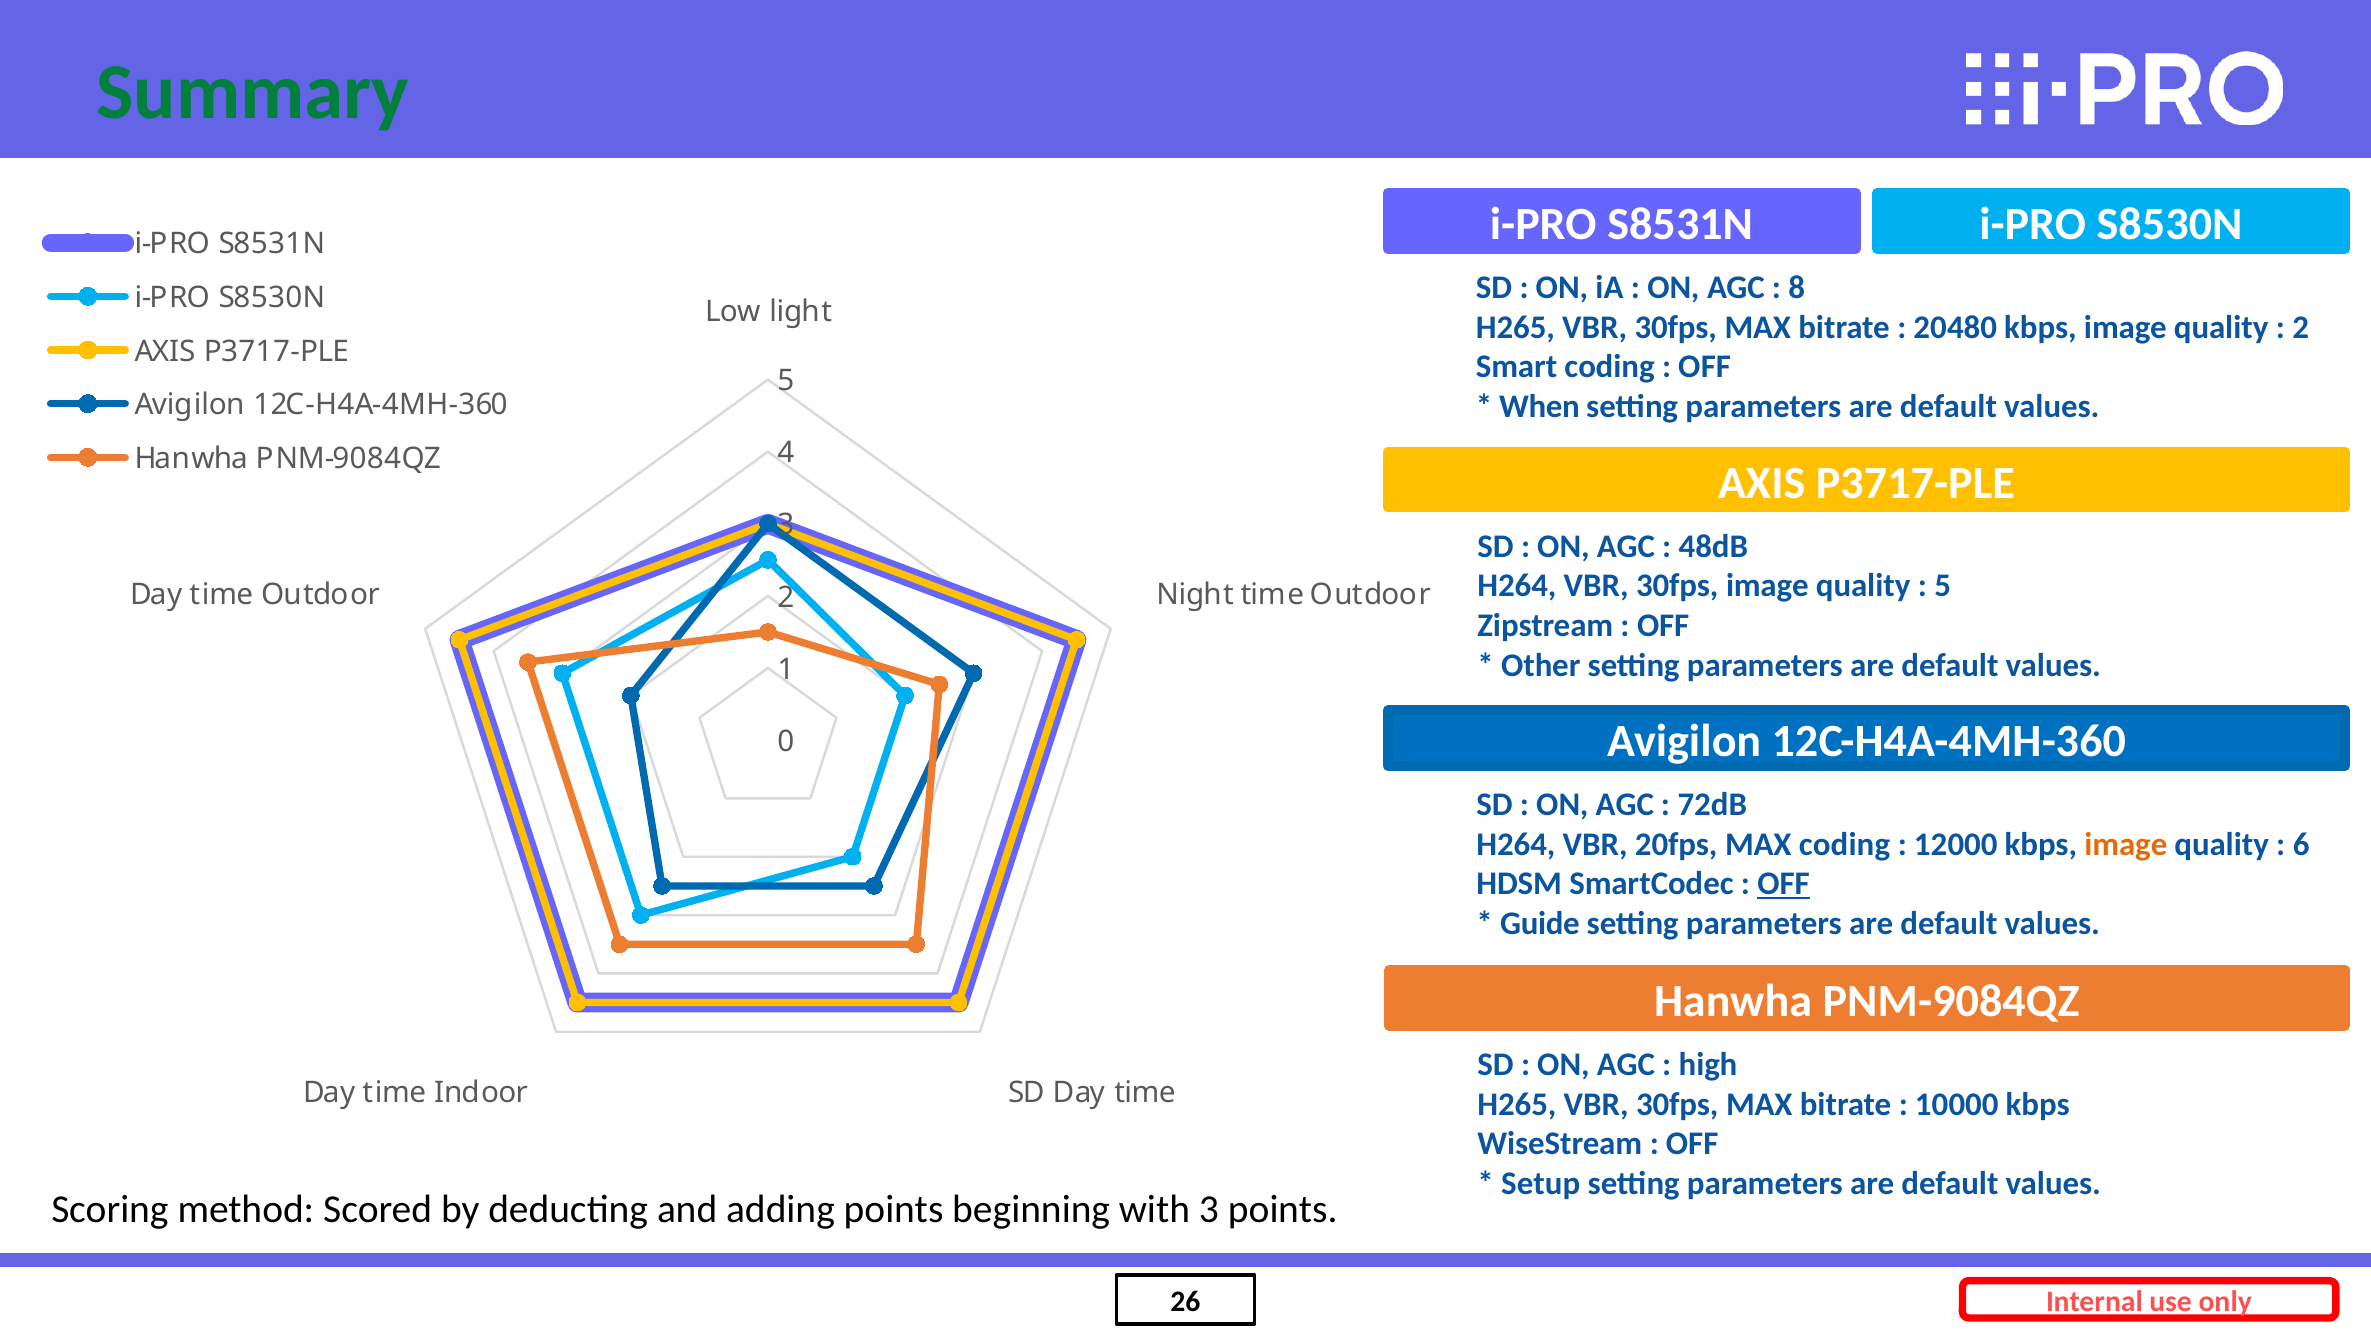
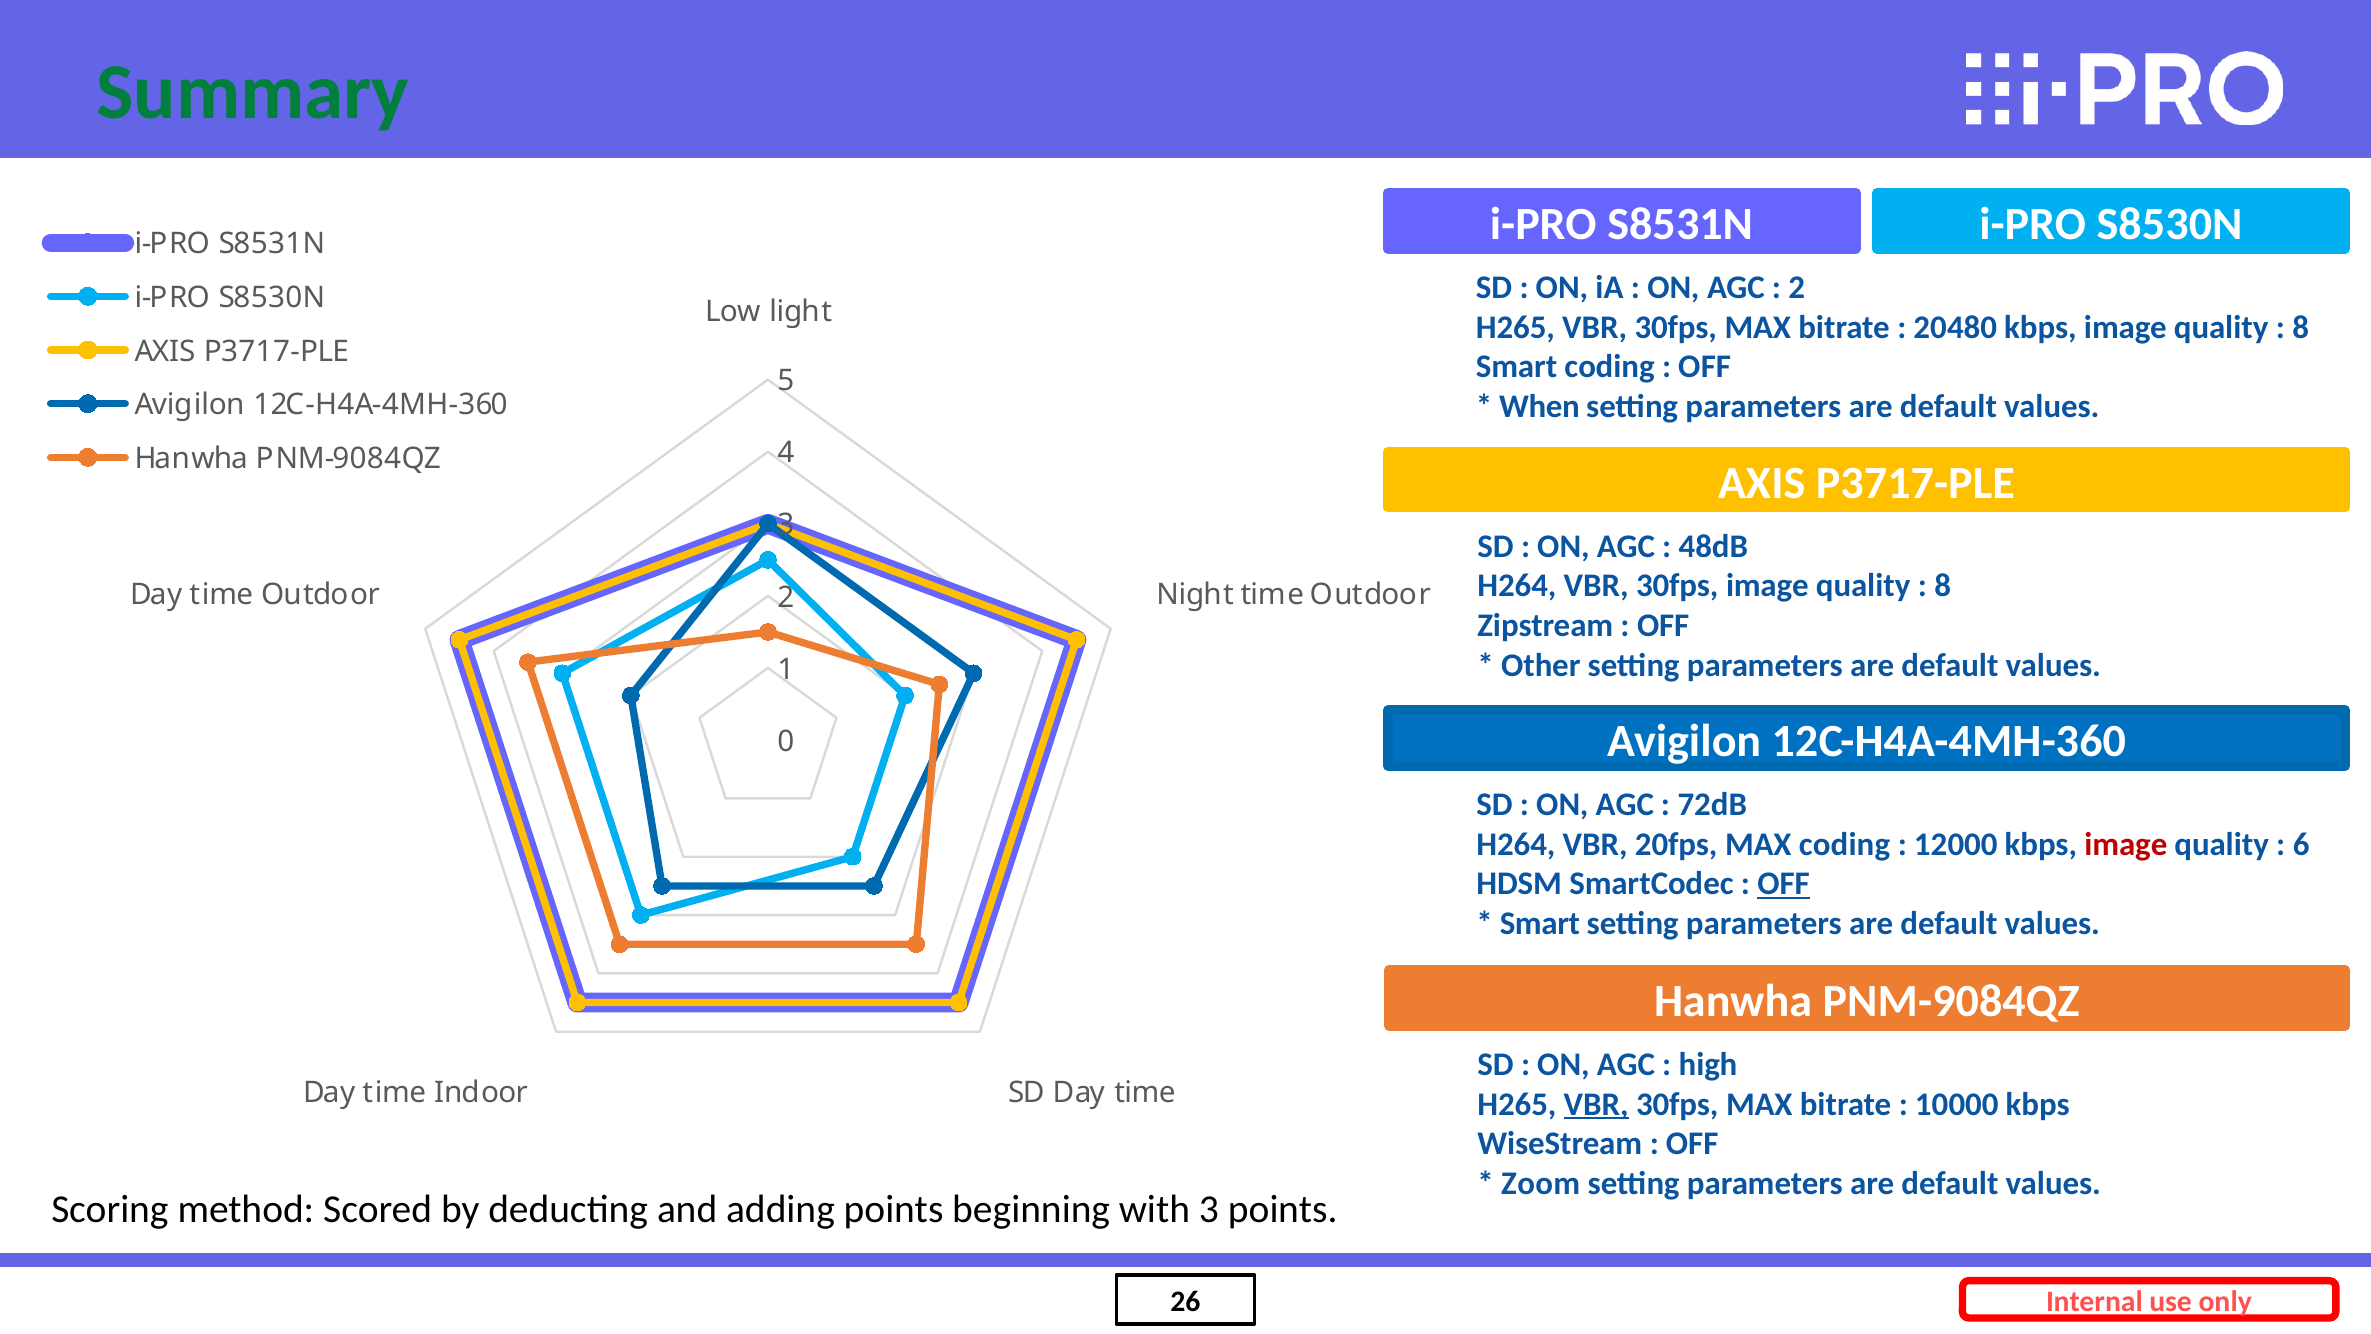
8 at (1797, 288): 8 -> 2
2 at (2301, 327): 2 -> 8
5 at (1943, 586): 5 -> 8
image at (2126, 844) colour: orange -> red
Guide at (1540, 924): Guide -> Smart
VBR at (1596, 1104) underline: none -> present
Setup: Setup -> Zoom
